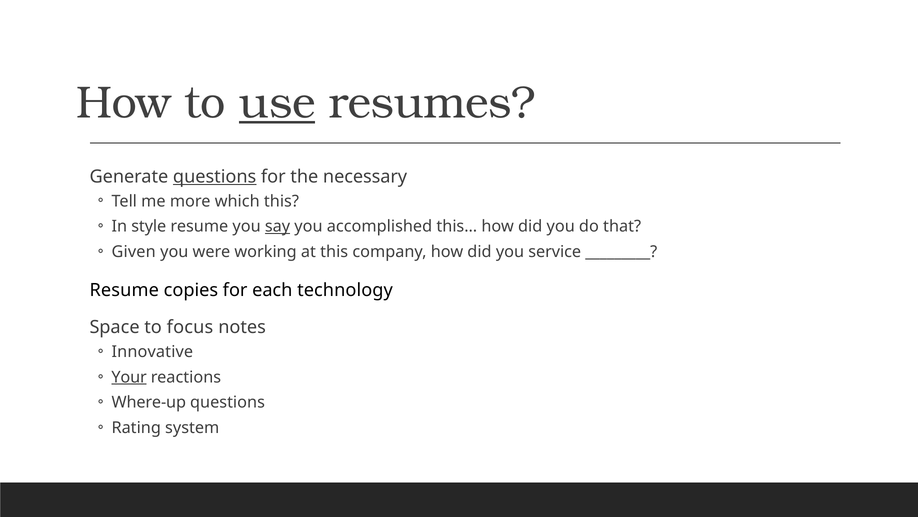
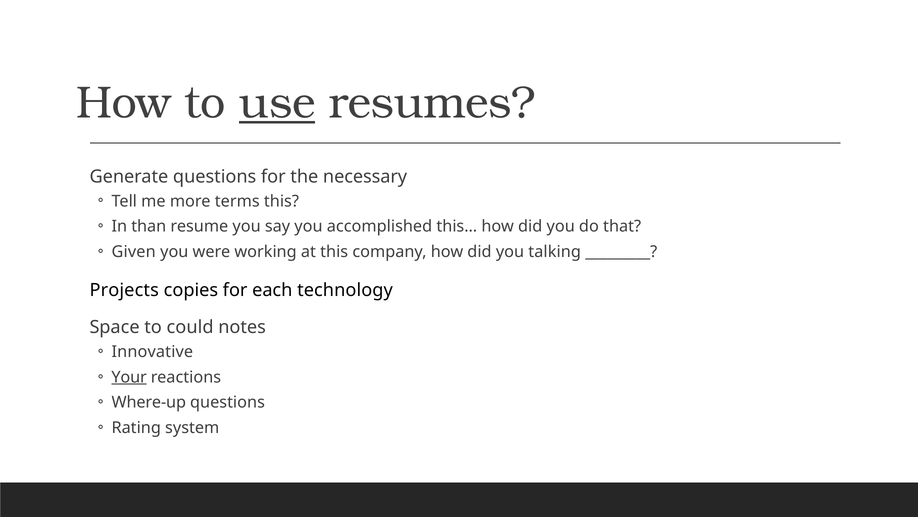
questions at (215, 176) underline: present -> none
which: which -> terms
style: style -> than
say underline: present -> none
service: service -> talking
Resume at (124, 290): Resume -> Projects
focus: focus -> could
